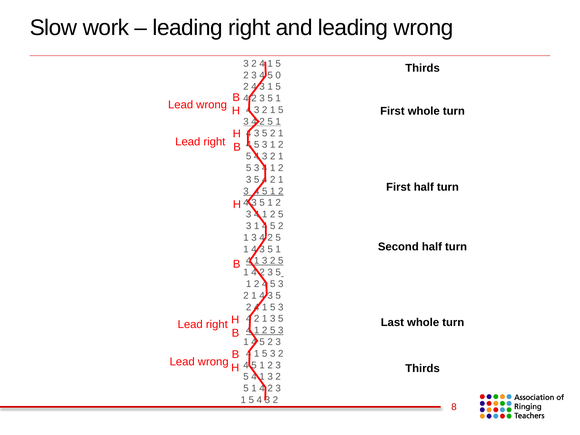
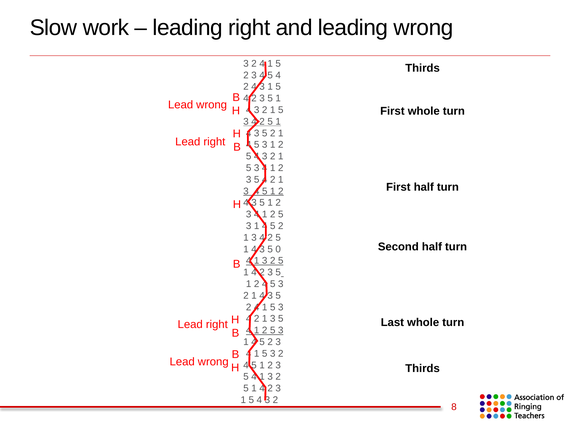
4 5 0: 0 -> 4
1 at (278, 249): 1 -> 0
